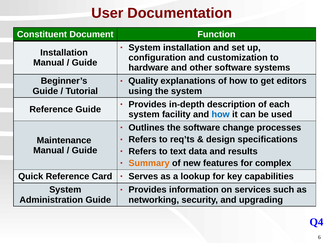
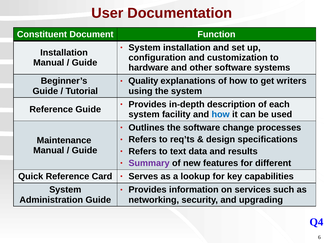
editors: editors -> writers
Summary colour: orange -> purple
complex: complex -> different
